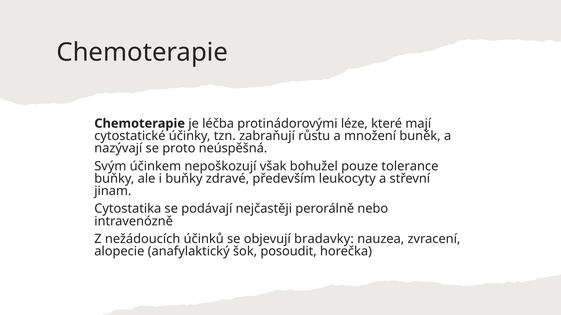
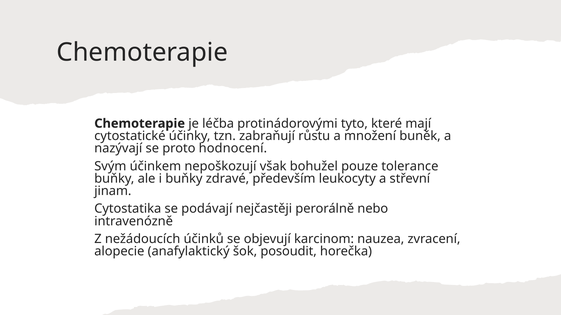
léze: léze -> tyto
neúspěšná: neúspěšná -> hodnocení
bradavky: bradavky -> karcinom
